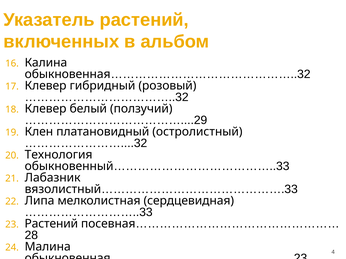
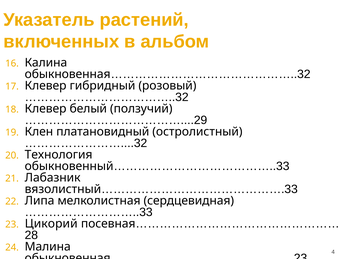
Растений at (51, 224): Растений -> Цикорий
